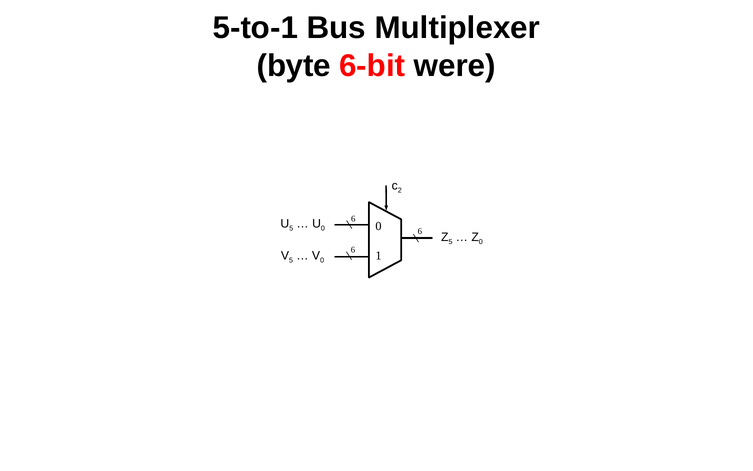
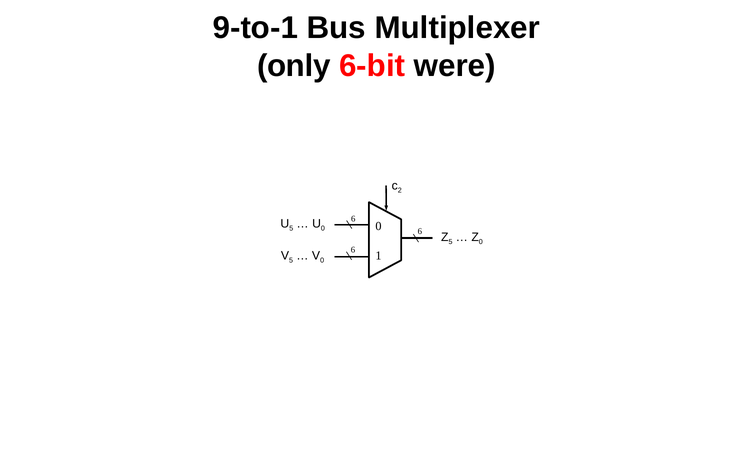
5-to-1: 5-to-1 -> 9-to-1
byte: byte -> only
